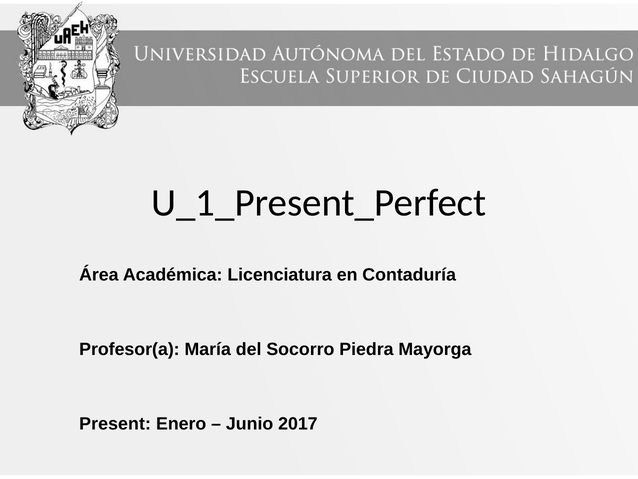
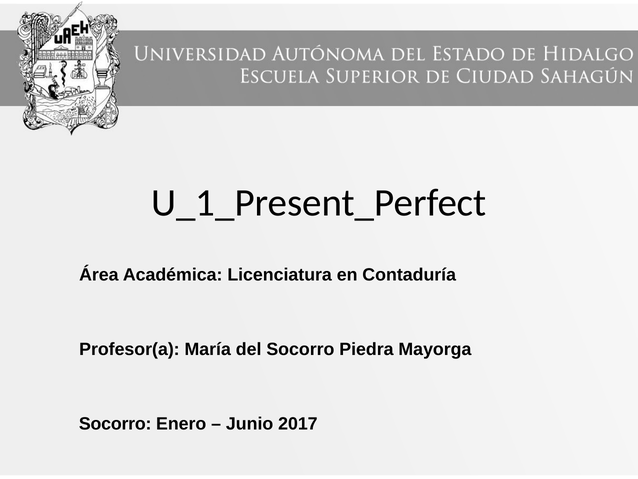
Present at (115, 423): Present -> Socorro
